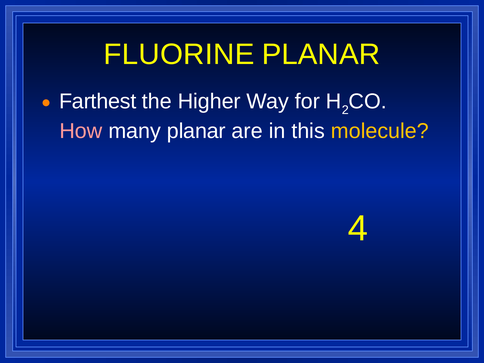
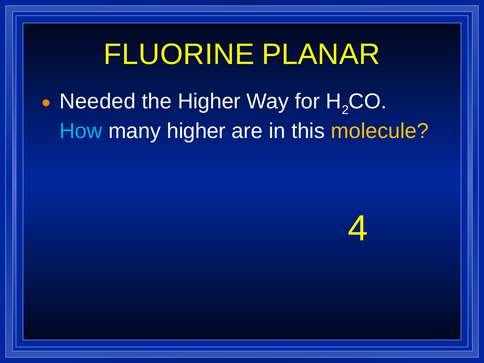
Farthest: Farthest -> Needed
How colour: pink -> light blue
many planar: planar -> higher
